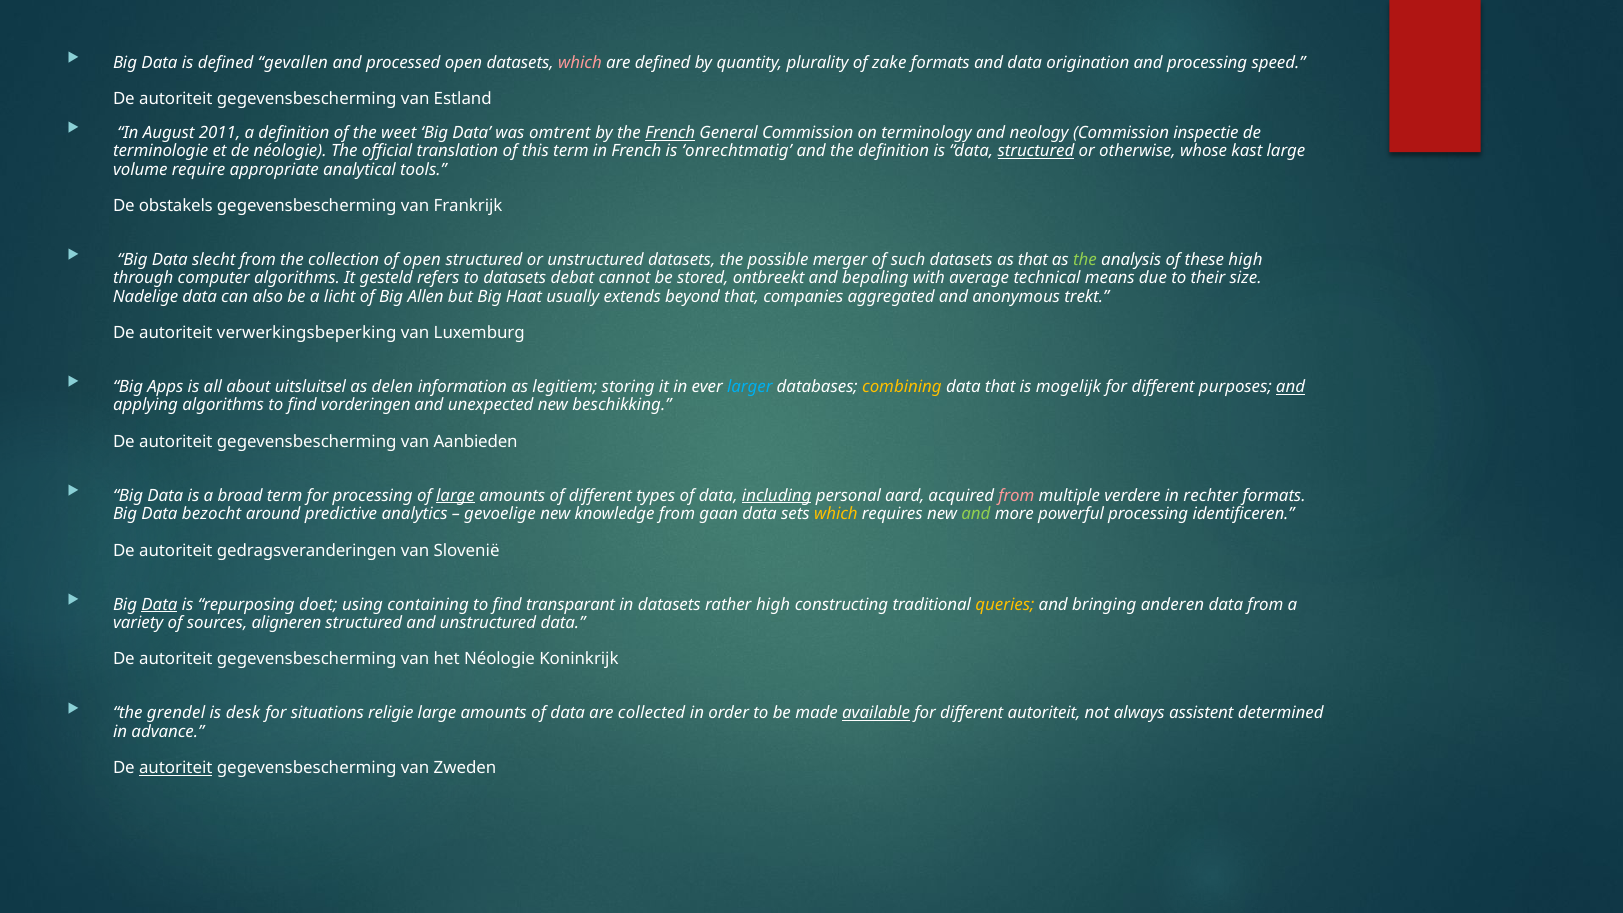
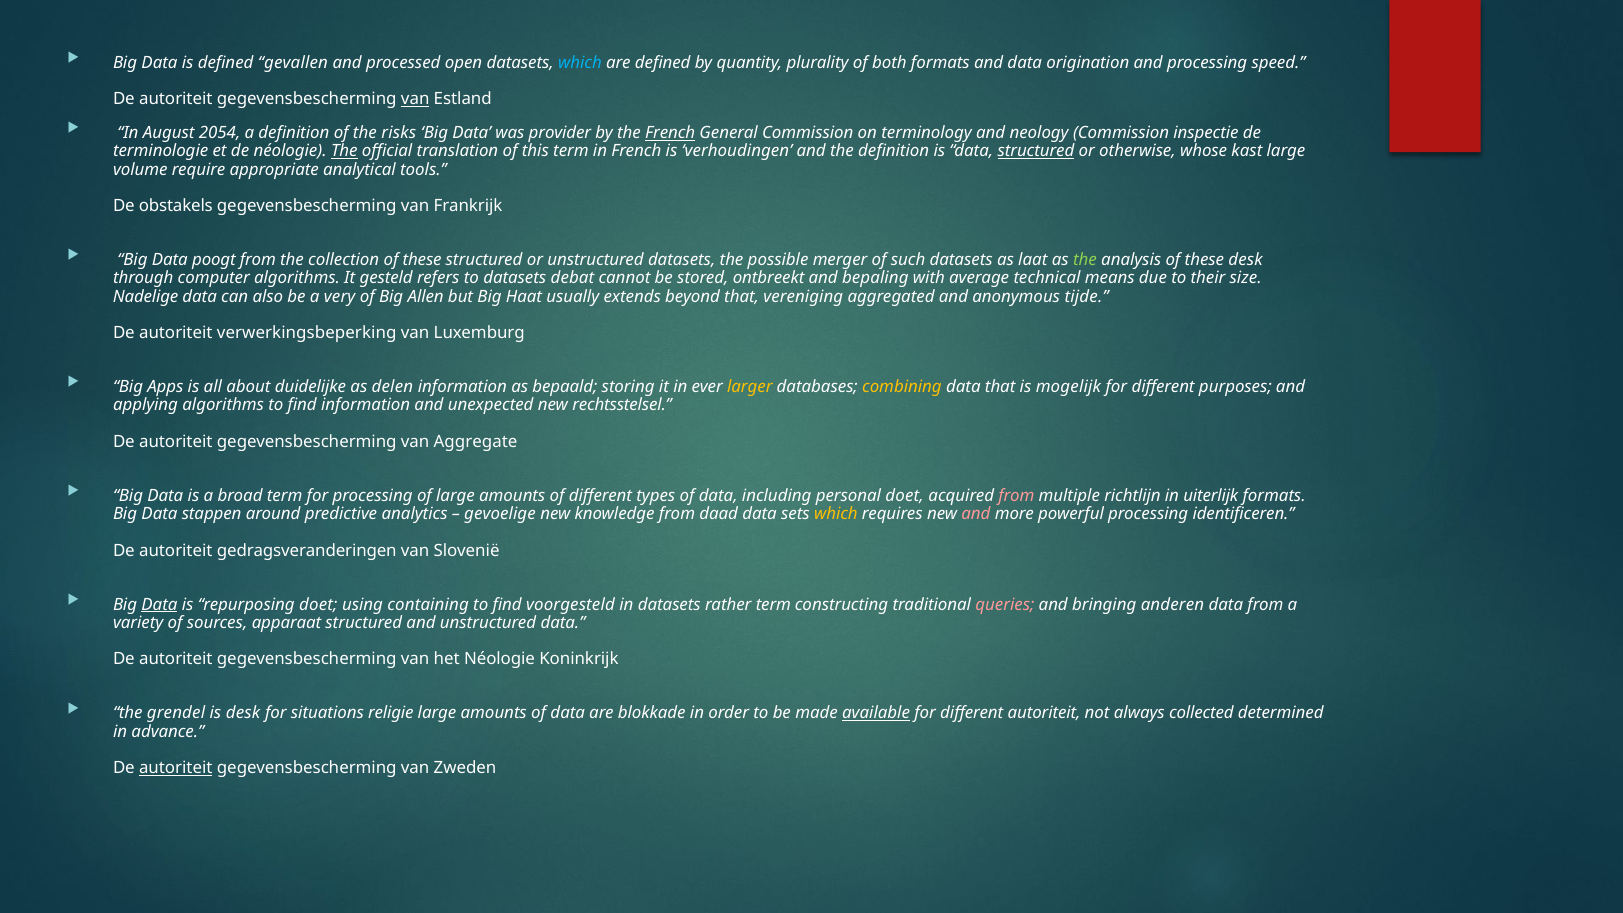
which at (580, 63) colour: pink -> light blue
zake: zake -> both
van at (415, 99) underline: none -> present
2011: 2011 -> 2054
weet: weet -> risks
omtrent: omtrent -> provider
The at (344, 151) underline: none -> present
onrechtmatig: onrechtmatig -> verhoudingen
slecht: slecht -> poogt
collection of open: open -> these
as that: that -> laat
these high: high -> desk
licht: licht -> very
companies: companies -> vereniging
trekt: trekt -> tijde
uitsluitsel: uitsluitsel -> duidelijke
legitiem: legitiem -> bepaald
larger colour: light blue -> yellow
and at (1291, 387) underline: present -> none
find vorderingen: vorderingen -> information
beschikking: beschikking -> rechtsstelsel
Aanbieden: Aanbieden -> Aggregate
large at (456, 496) underline: present -> none
including underline: present -> none
personal aard: aard -> doet
verdere: verdere -> richtlijn
rechter: rechter -> uiterlijk
bezocht: bezocht -> stappen
gaan: gaan -> daad
and at (976, 514) colour: light green -> pink
transparant: transparant -> voorgesteld
rather high: high -> term
queries colour: yellow -> pink
aligneren: aligneren -> apparaat
collected: collected -> blokkade
assistent: assistent -> collected
